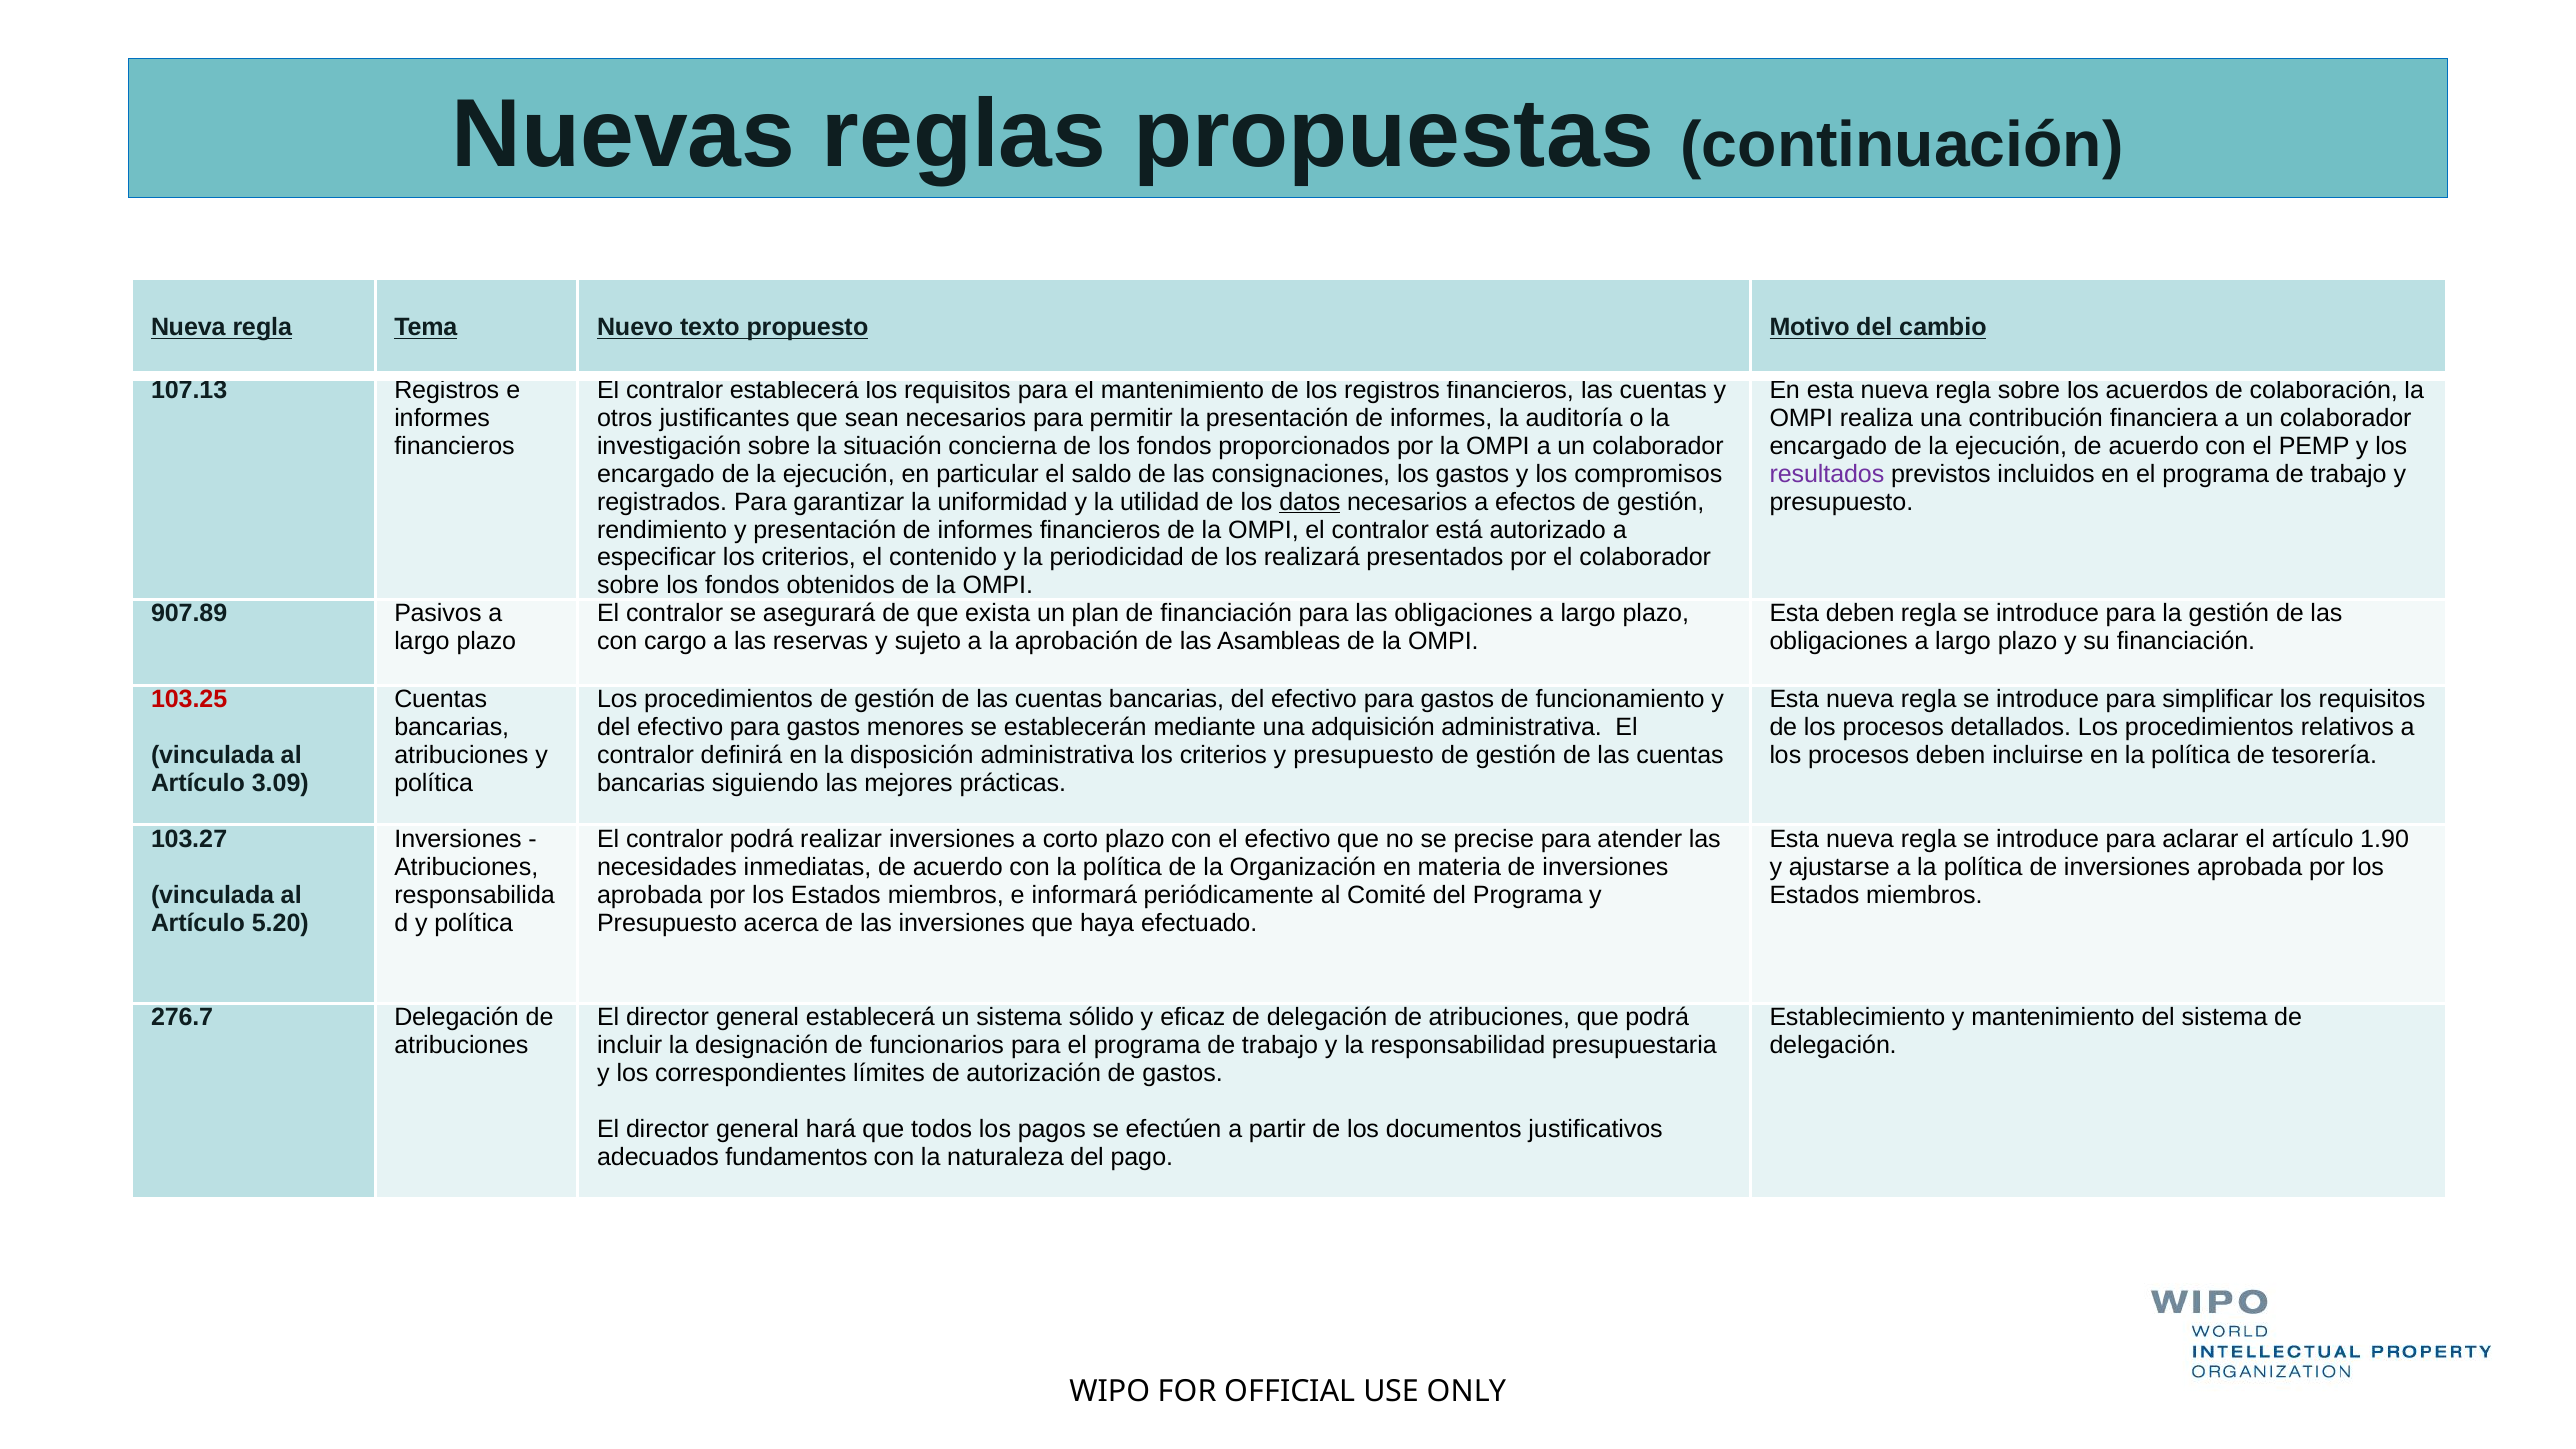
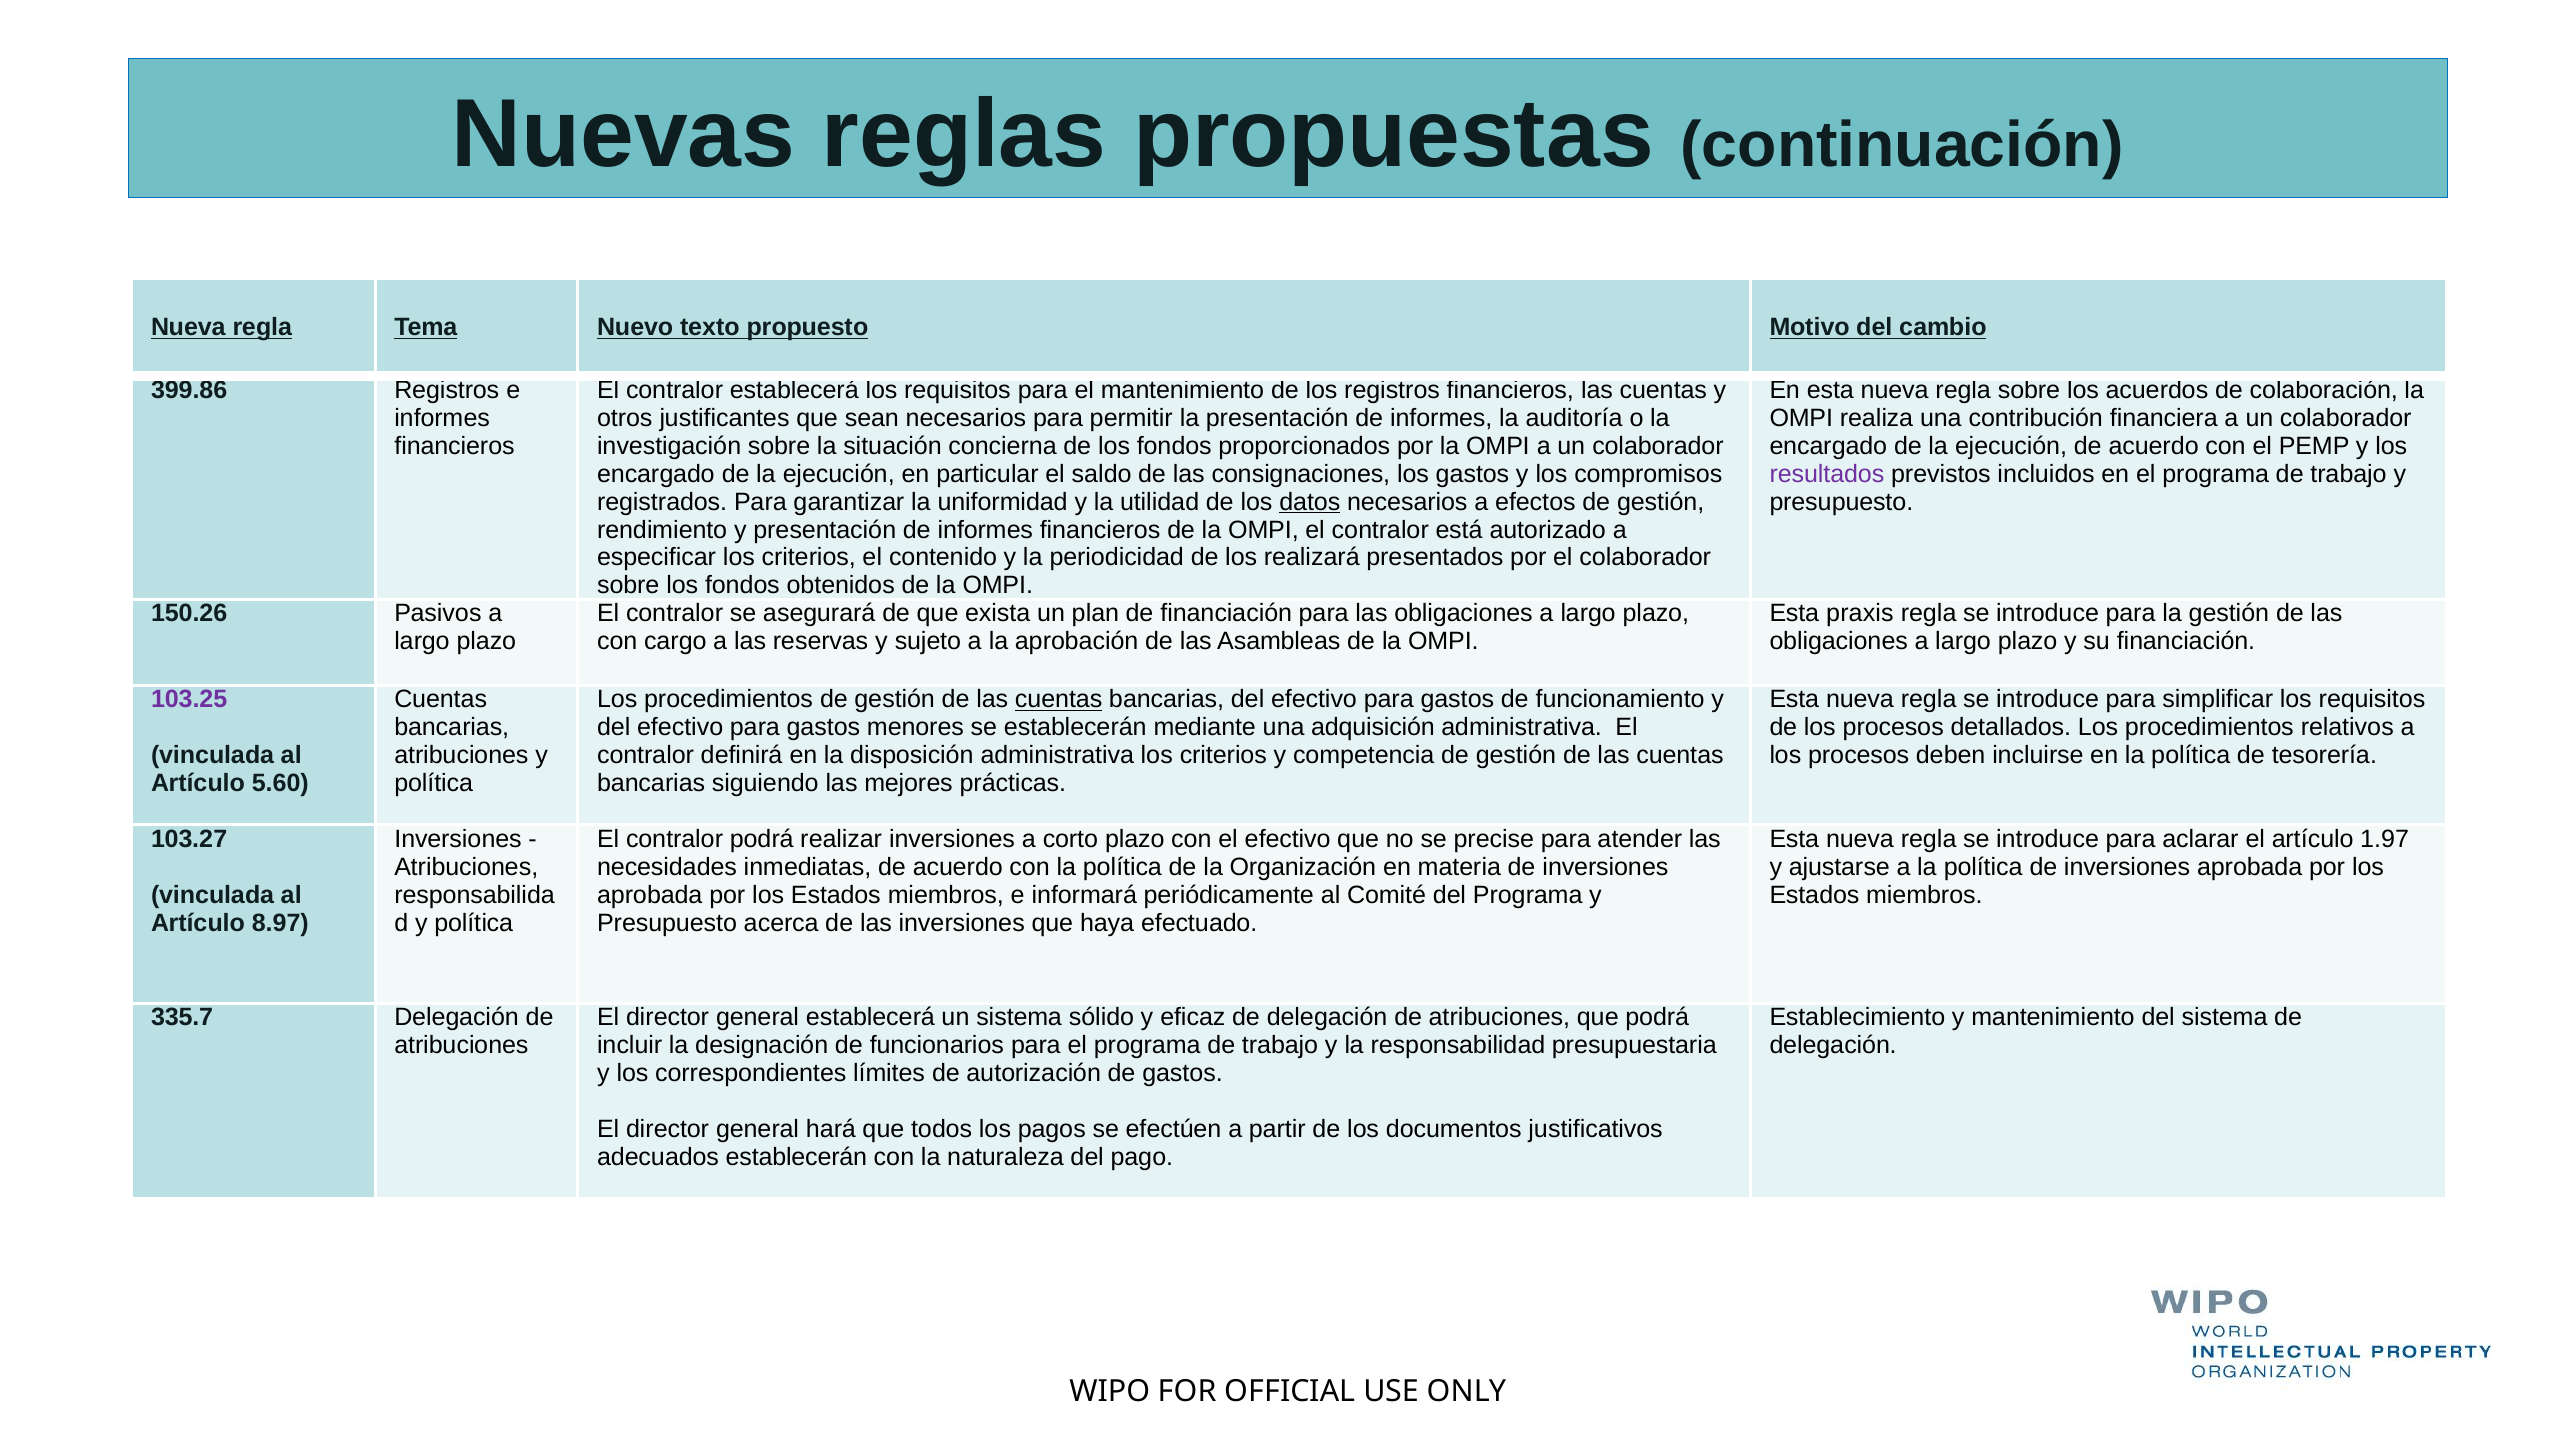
107.13: 107.13 -> 399.86
907.89: 907.89 -> 150.26
Esta deben: deben -> praxis
103.25 colour: red -> purple
cuentas at (1059, 700) underline: none -> present
criterios y presupuesto: presupuesto -> competencia
3.09: 3.09 -> 5.60
1.90: 1.90 -> 1.97
5.20: 5.20 -> 8.97
276.7: 276.7 -> 335.7
adecuados fundamentos: fundamentos -> establecerán
